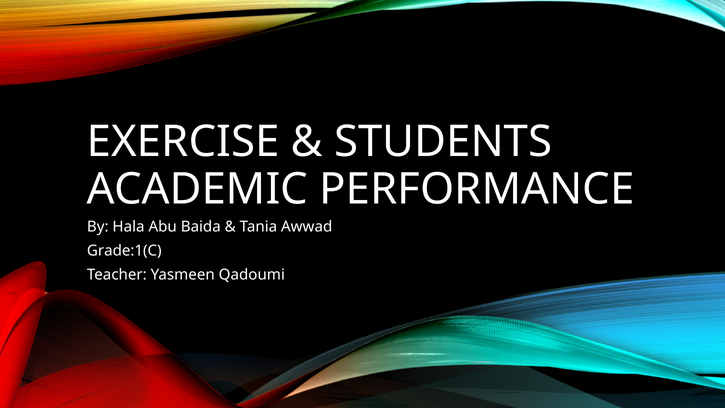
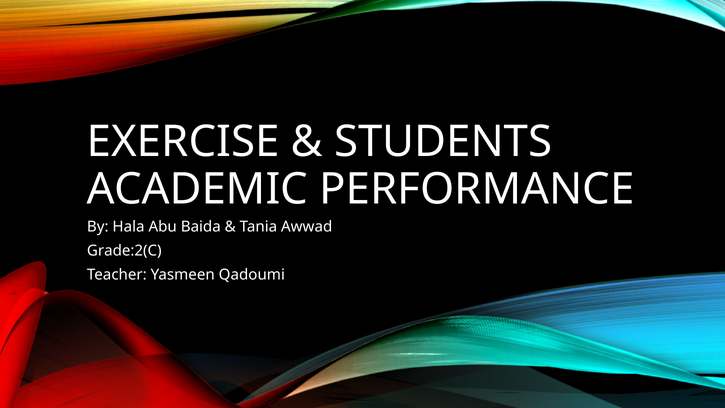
Grade:1(C: Grade:1(C -> Grade:2(C
